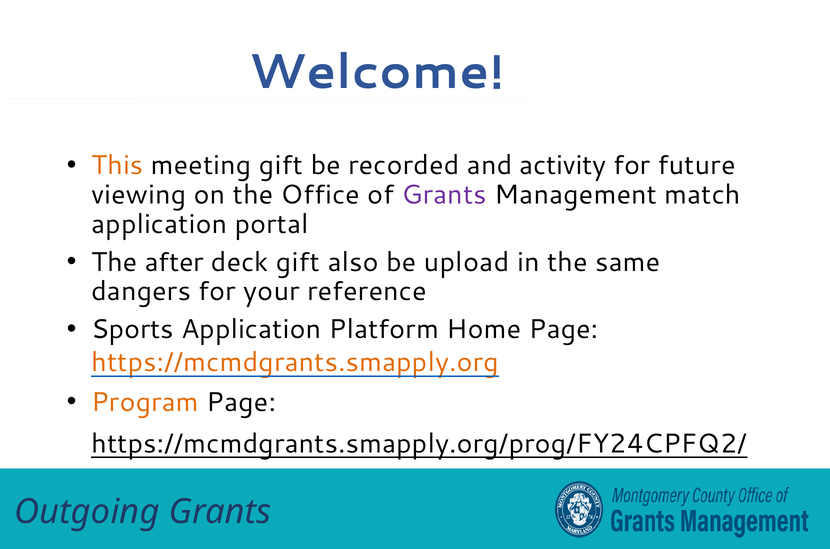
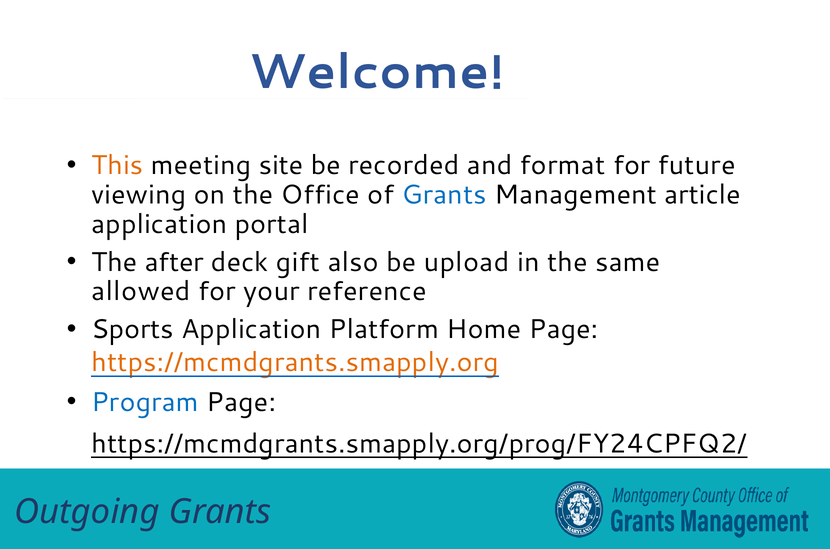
meeting gift: gift -> site
activity: activity -> format
Grants at (444, 195) colour: purple -> blue
match: match -> article
dangers: dangers -> allowed
Program colour: orange -> blue
